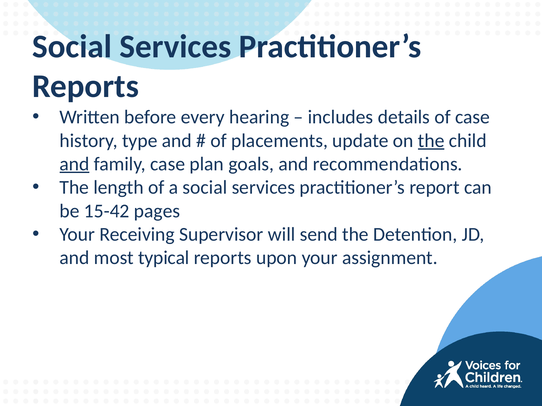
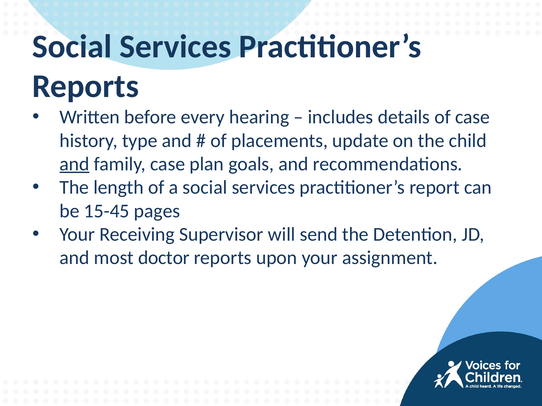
the at (431, 141) underline: present -> none
15-42: 15-42 -> 15-45
typical: typical -> doctor
